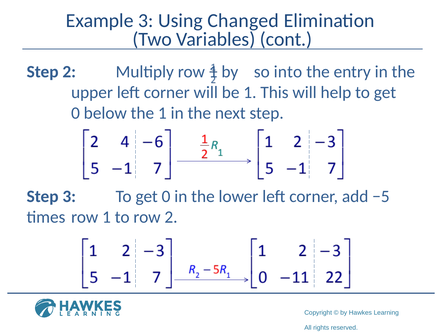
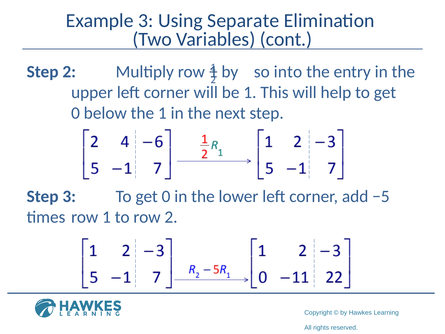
Changed: Changed -> Separate
